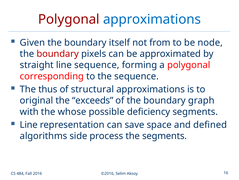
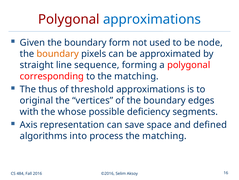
itself: itself -> form
from: from -> used
boundary at (58, 54) colour: red -> orange
to the sequence: sequence -> matching
structural: structural -> threshold
exceeds: exceeds -> vertices
graph: graph -> edges
Line at (29, 124): Line -> Axis
side: side -> into
process the segments: segments -> matching
